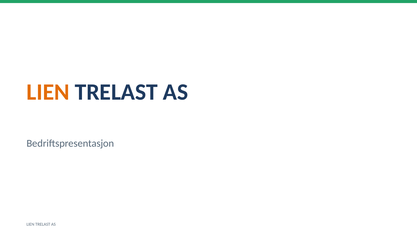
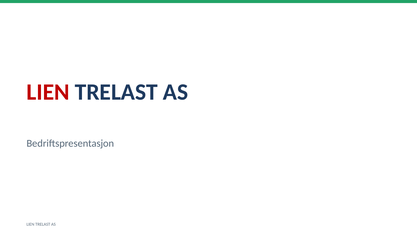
LIEN at (48, 92) colour: orange -> red
